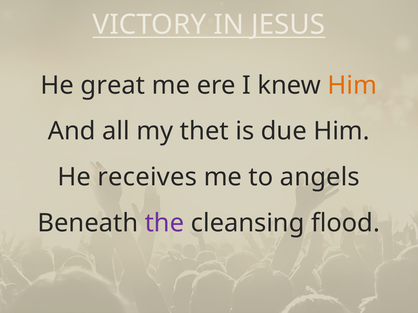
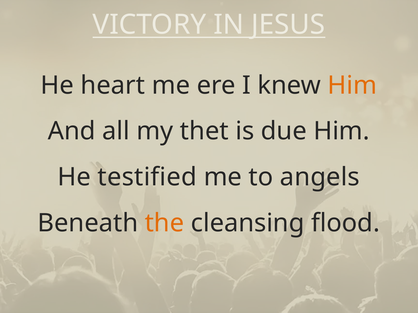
great: great -> heart
receives: receives -> testified
the colour: purple -> orange
